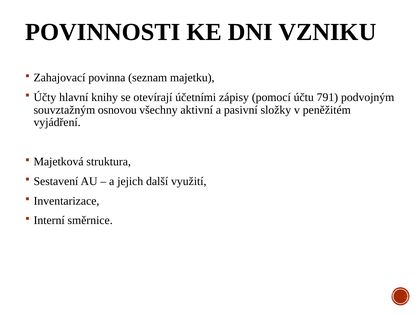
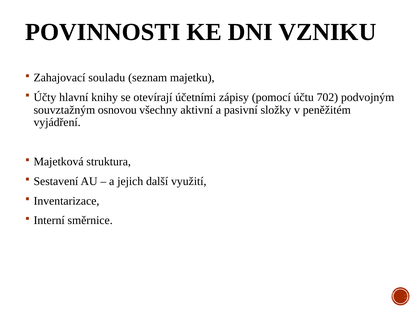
povinna: povinna -> souladu
791: 791 -> 702
